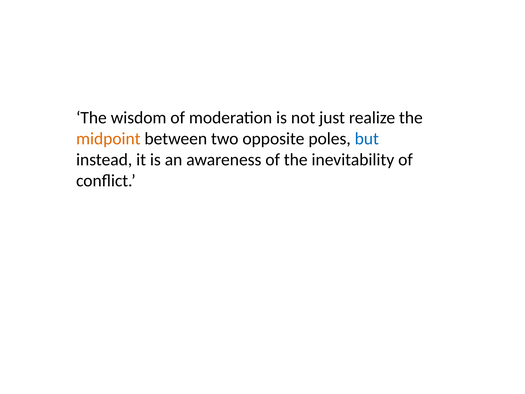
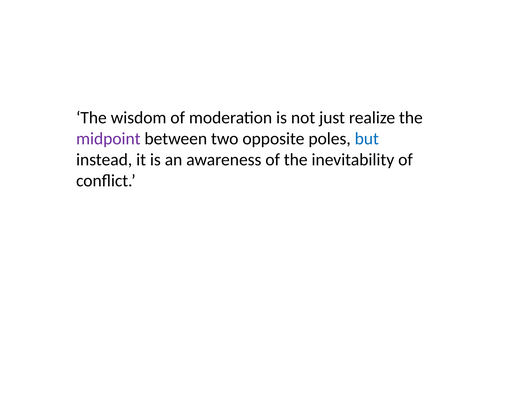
midpoint colour: orange -> purple
